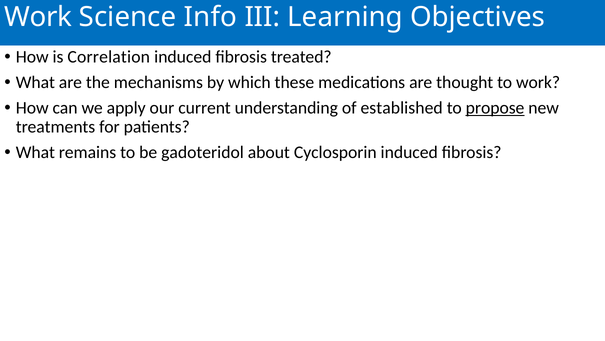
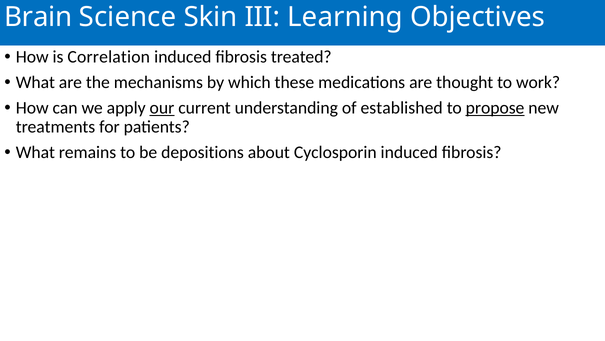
Work at (38, 17): Work -> Brain
Info: Info -> Skin
our underline: none -> present
gadoteridol: gadoteridol -> depositions
